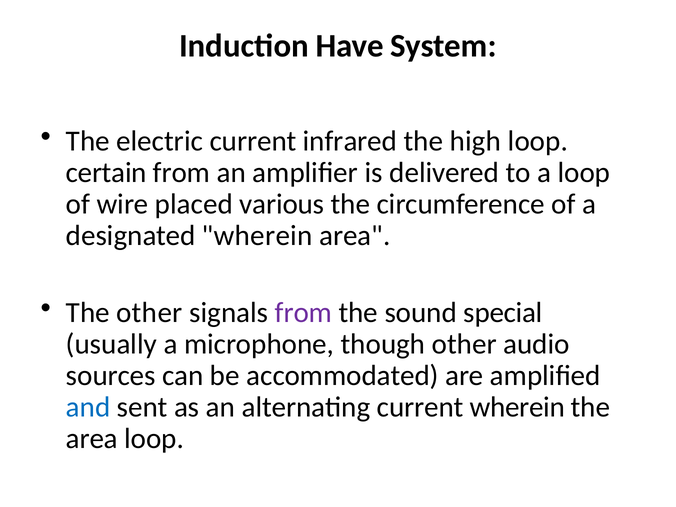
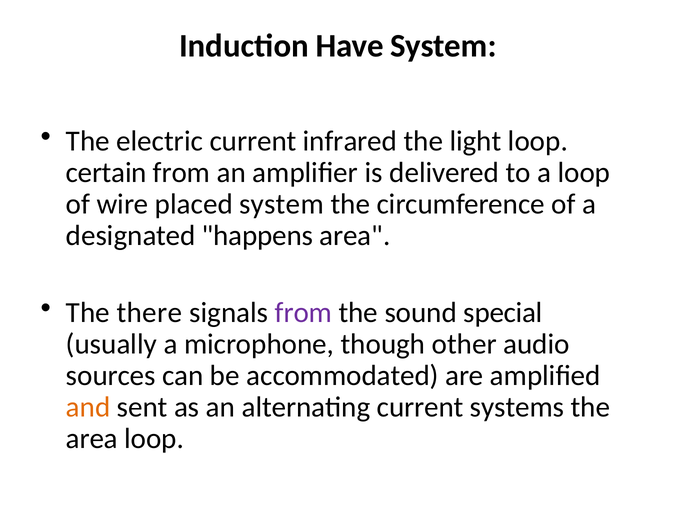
high: high -> light
placed various: various -> system
designated wherein: wherein -> happens
The other: other -> there
and colour: blue -> orange
current wherein: wherein -> systems
